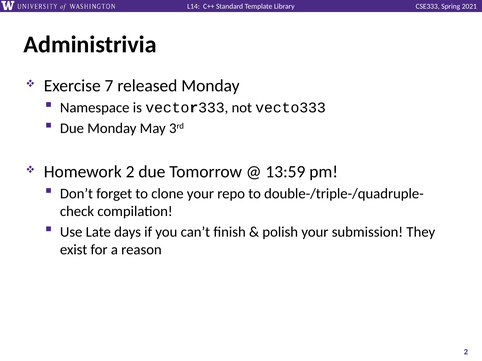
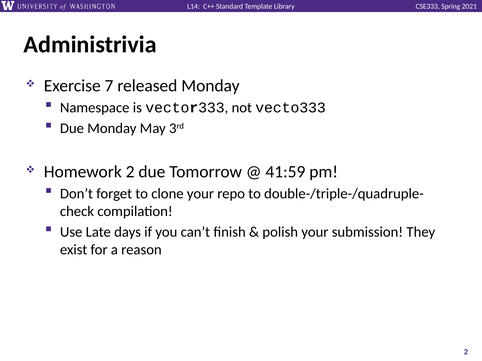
13:59: 13:59 -> 41:59
